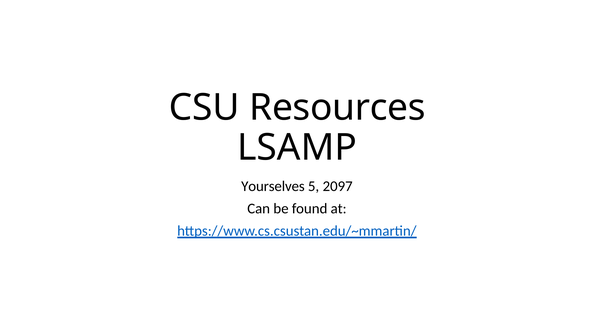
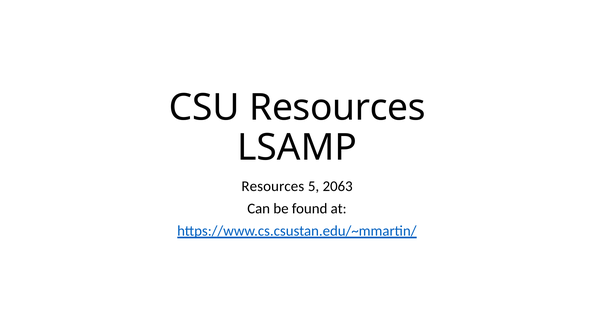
Yourselves at (273, 186): Yourselves -> Resources
2097: 2097 -> 2063
